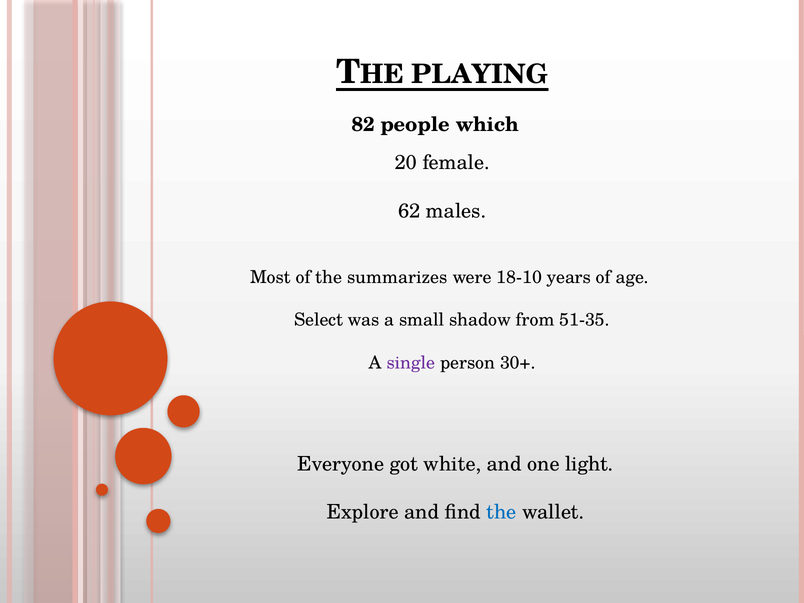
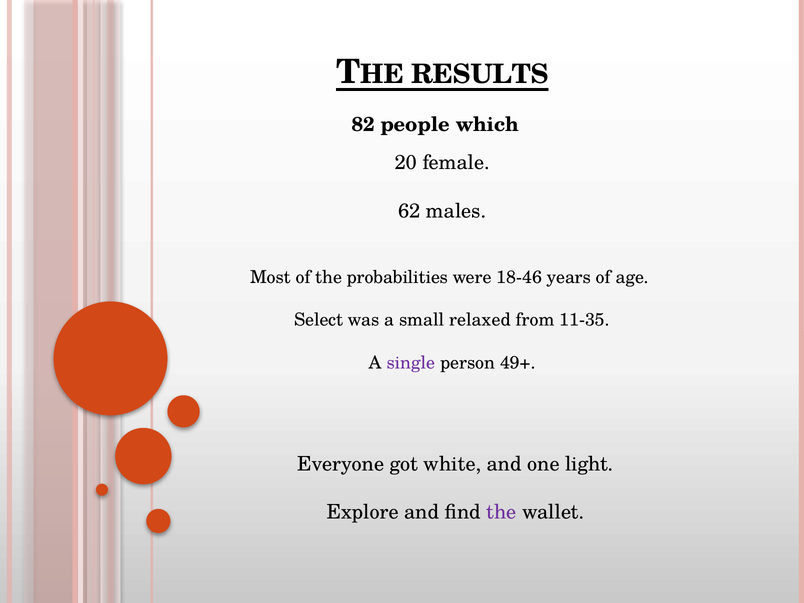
PLAYING: PLAYING -> RESULTS
summarizes: summarizes -> probabilities
18-10: 18-10 -> 18-46
shadow: shadow -> relaxed
51-35: 51-35 -> 11-35
30+: 30+ -> 49+
the at (502, 512) colour: blue -> purple
